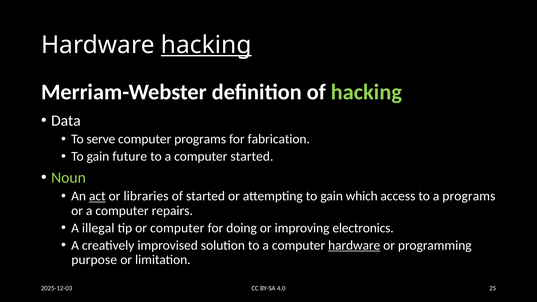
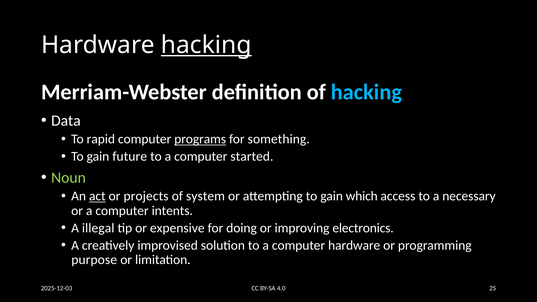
hacking at (366, 92) colour: light green -> light blue
serve: serve -> rapid
programs at (200, 139) underline: none -> present
fabrication: fabrication -> something
libraries: libraries -> projects
of started: started -> system
a programs: programs -> necessary
repairs: repairs -> intents
or computer: computer -> expensive
hardware at (354, 245) underline: present -> none
